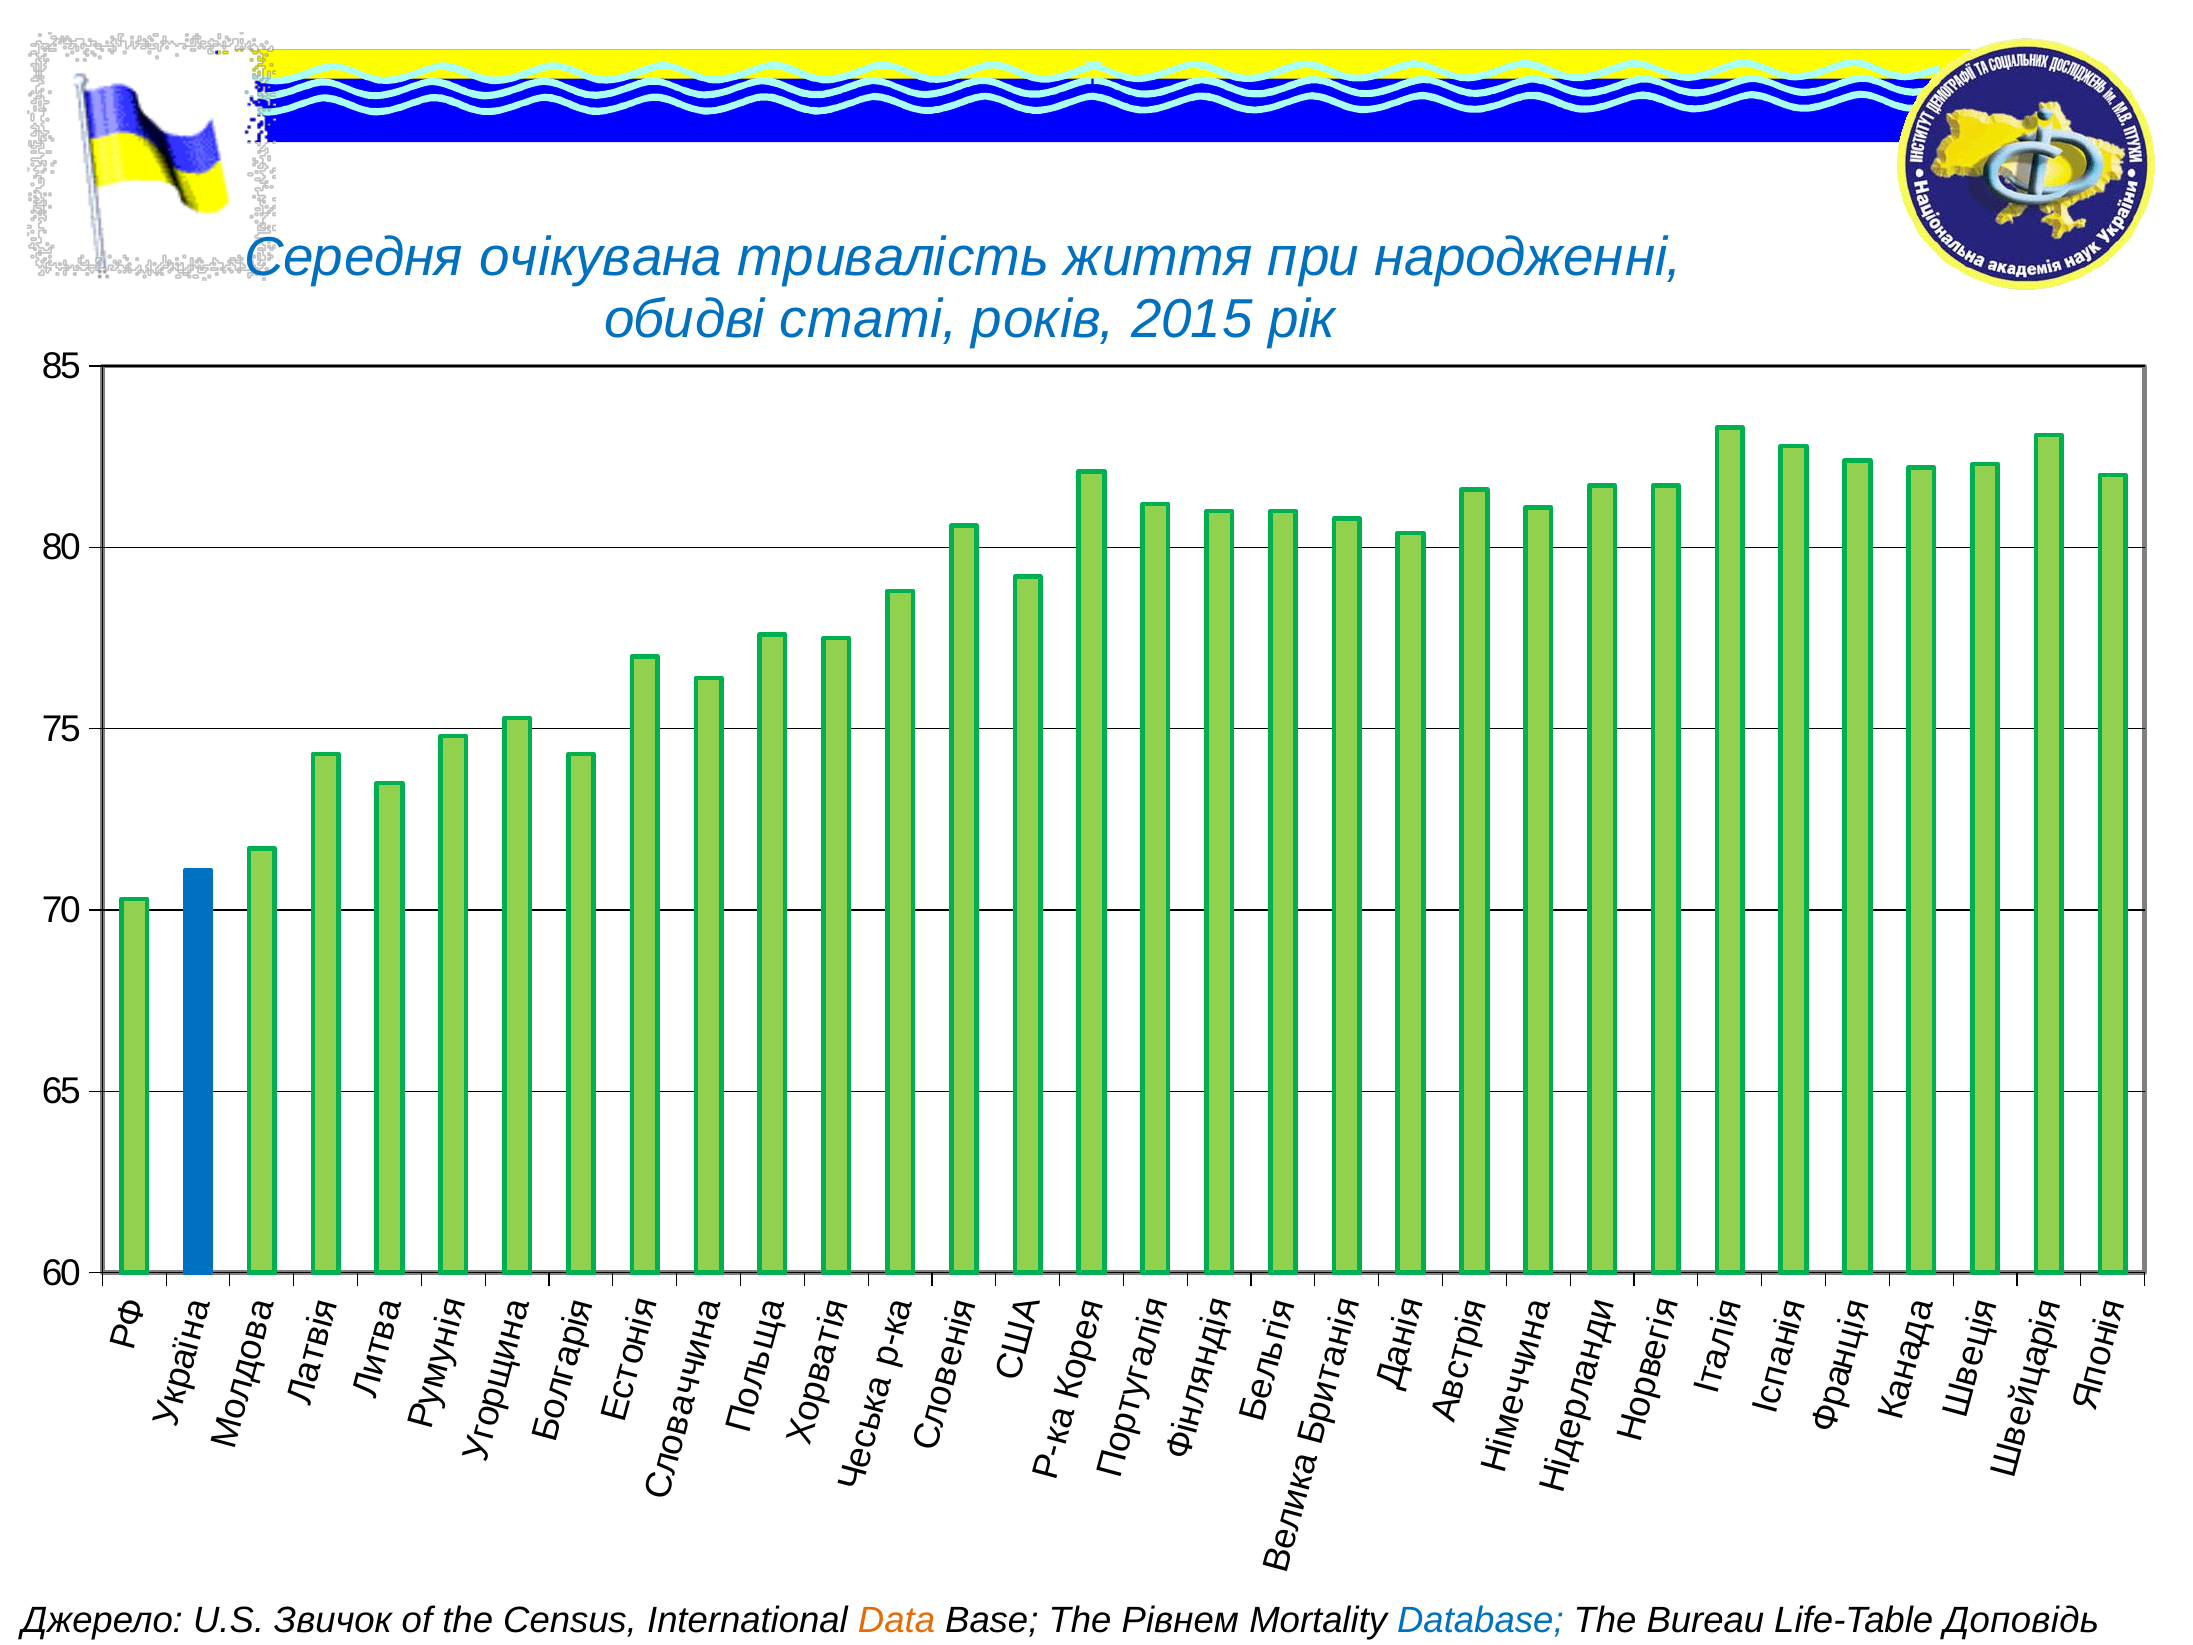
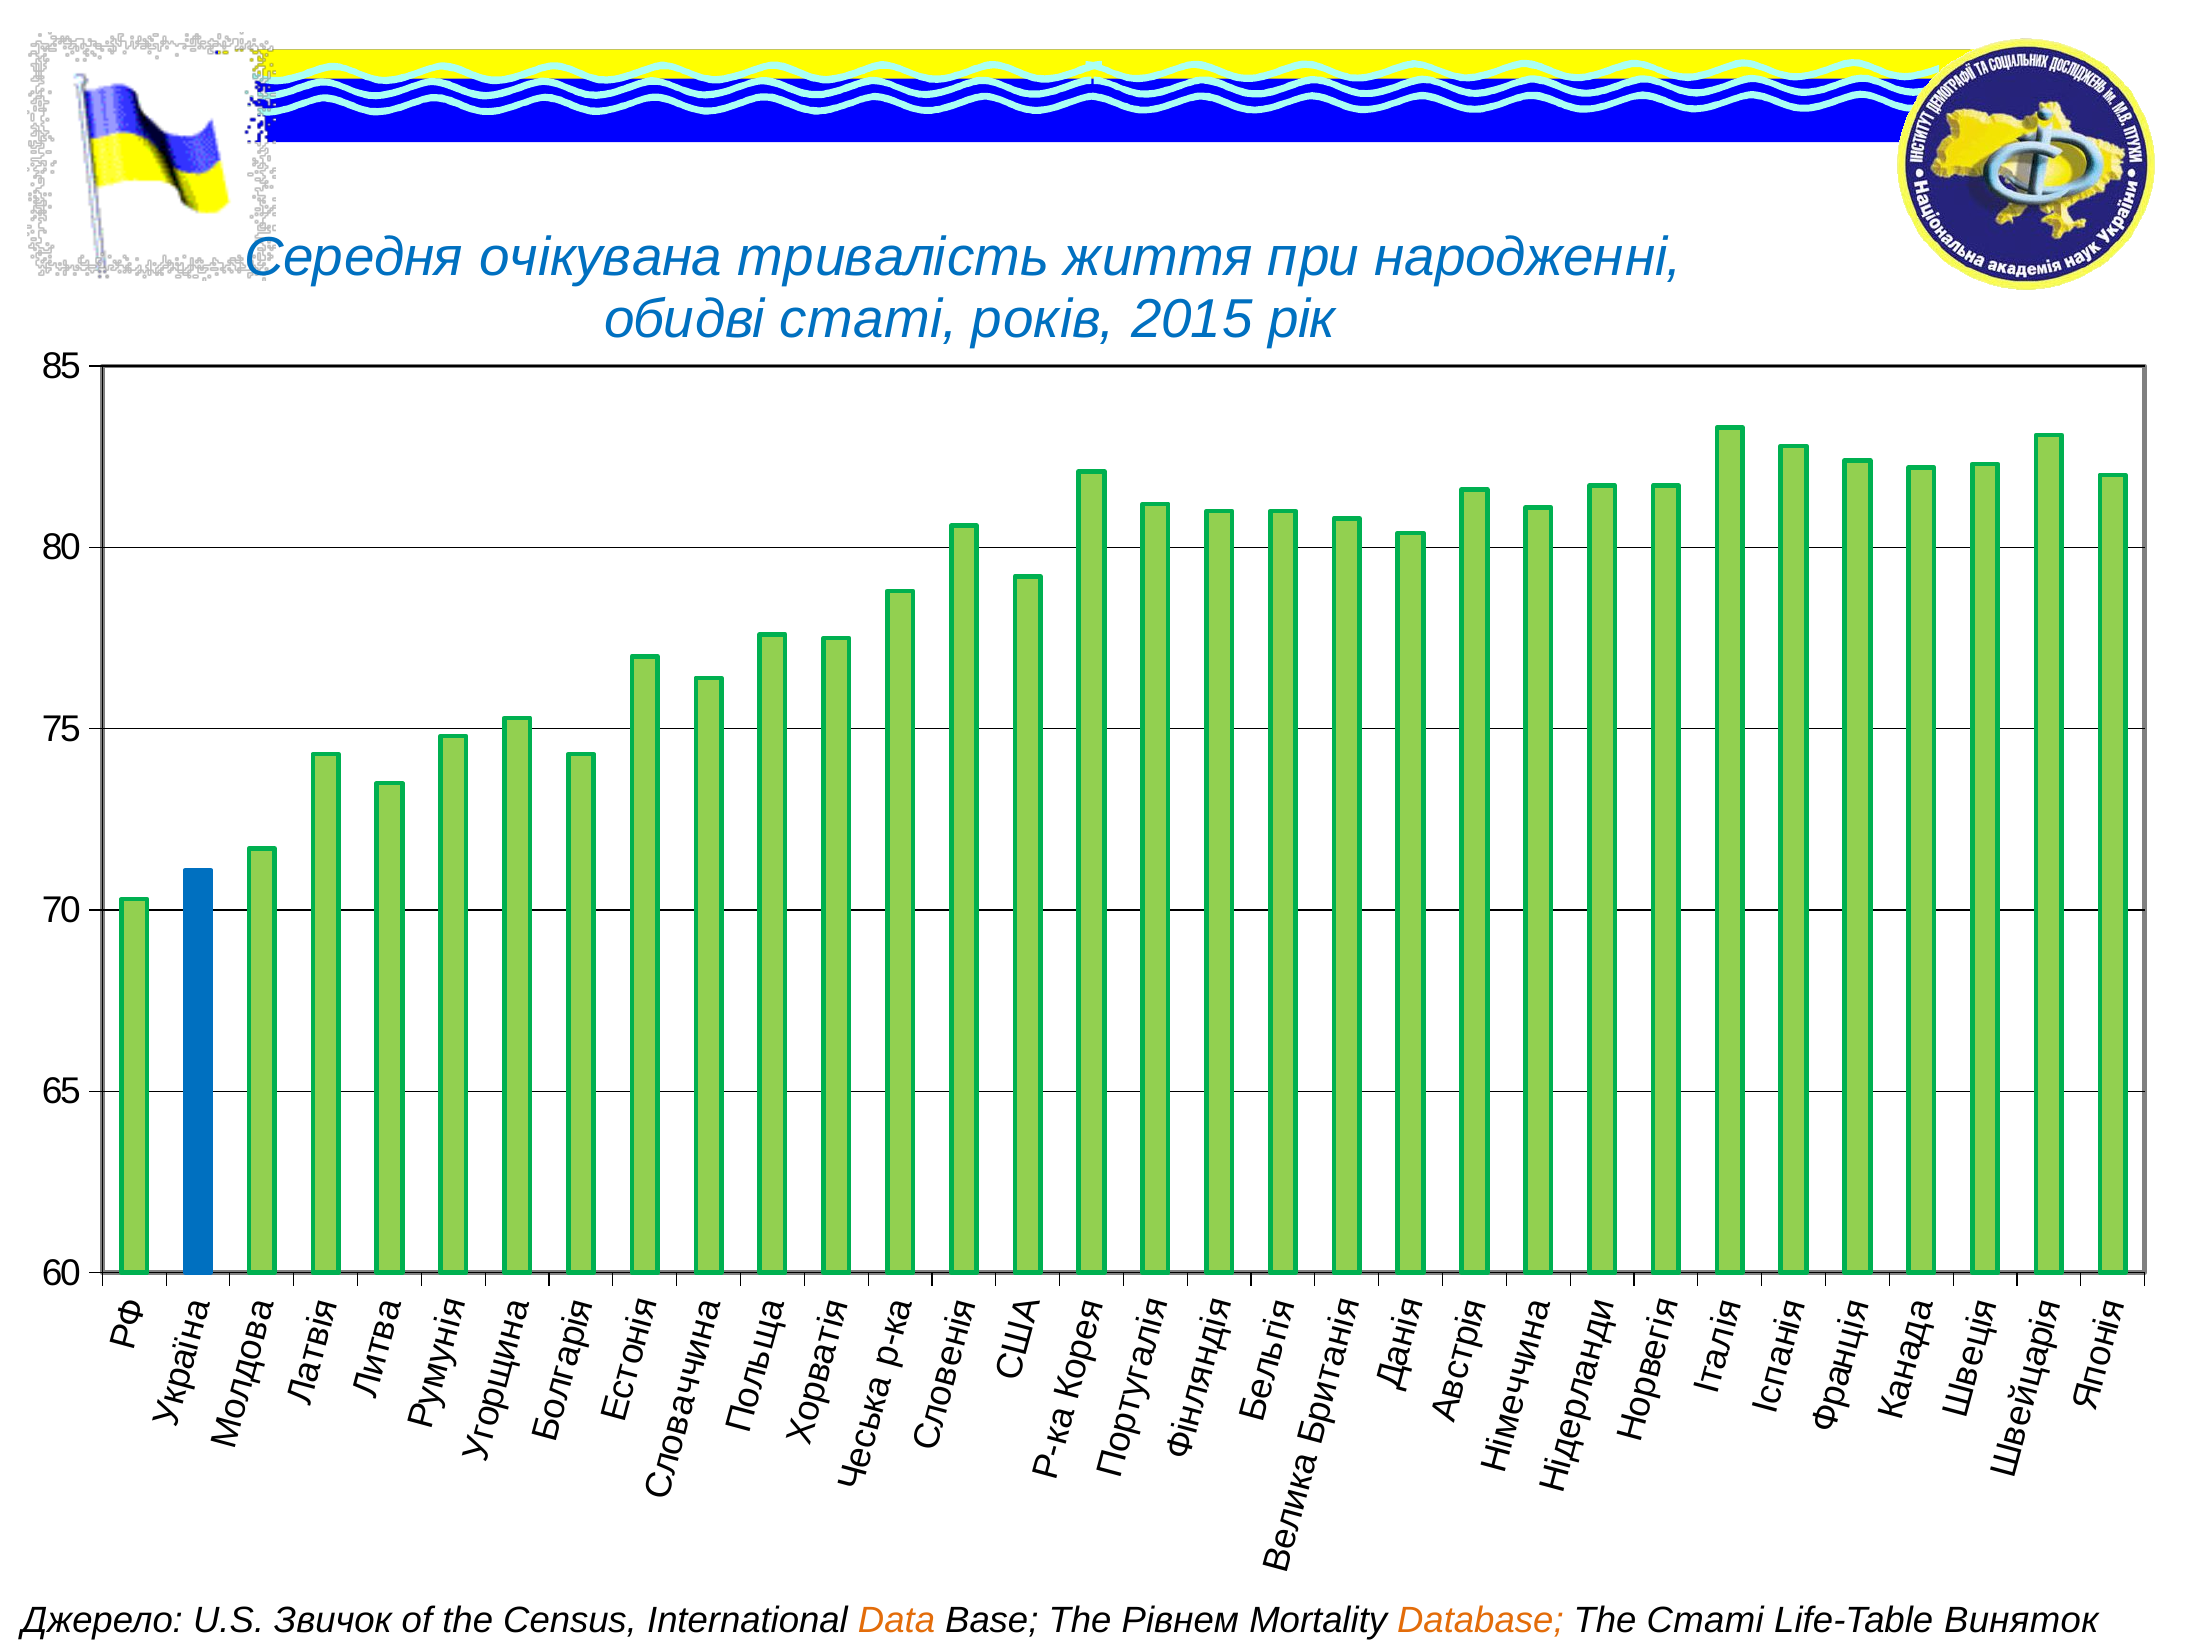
Database colour: blue -> orange
The Bureau: Bureau -> Статі
Доповідь: Доповідь -> Виняток
